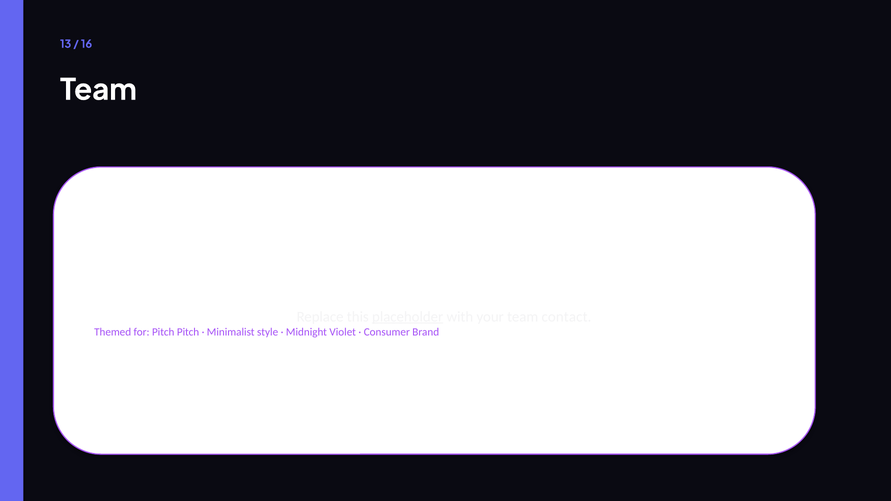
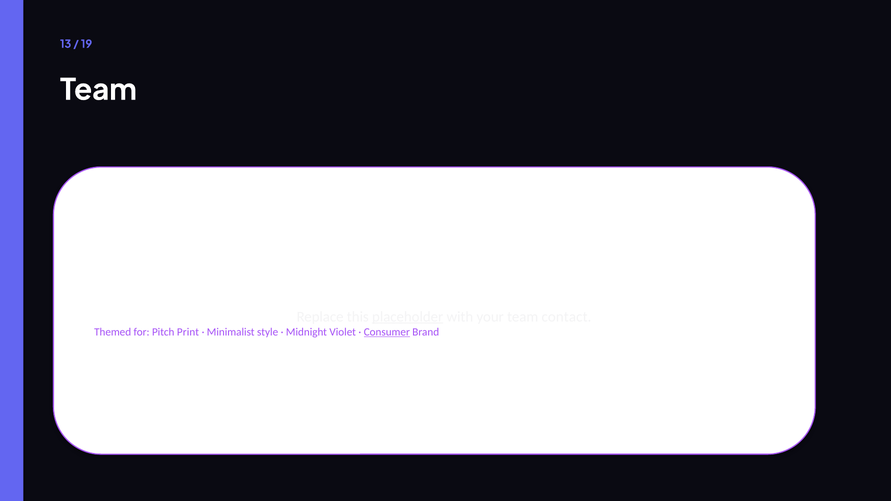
16: 16 -> 19
Pitch Pitch: Pitch -> Print
Consumer underline: none -> present
